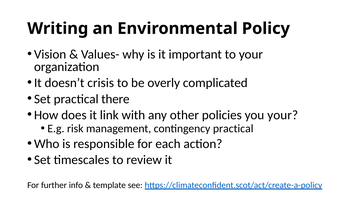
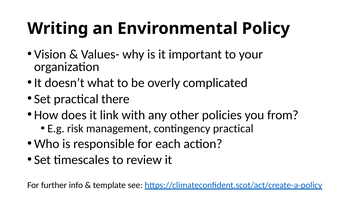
crisis: crisis -> what
you your: your -> from
